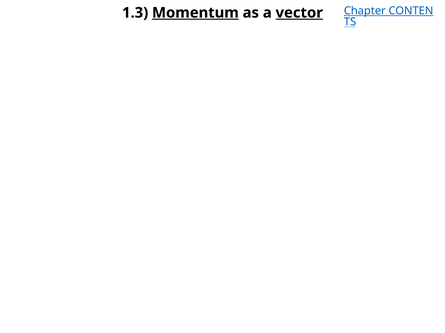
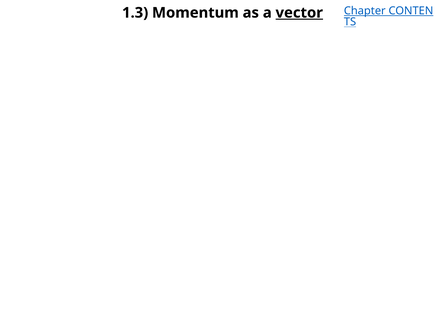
Momentum underline: present -> none
